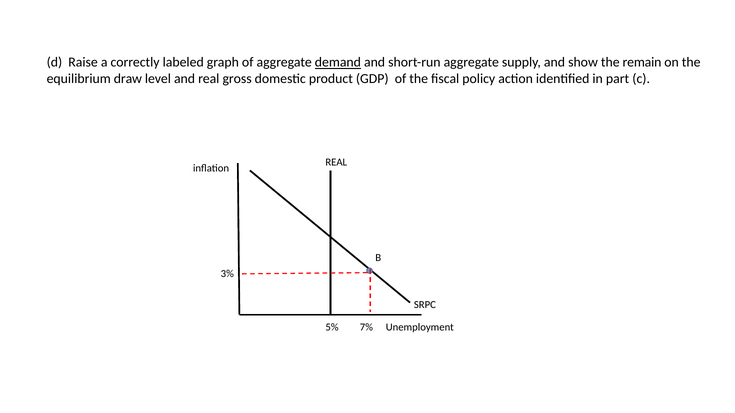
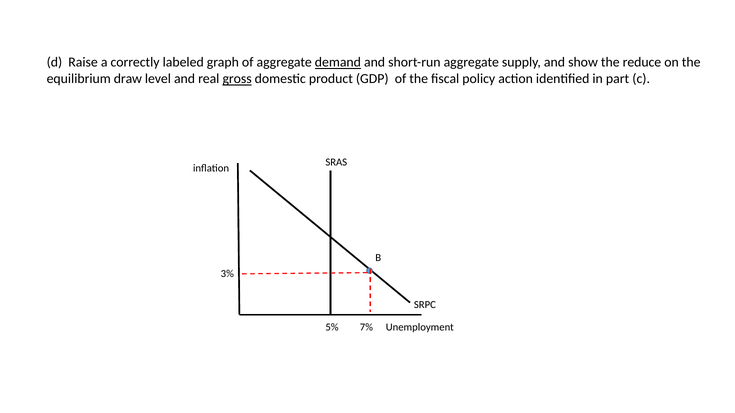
remain: remain -> reduce
gross underline: none -> present
REAL at (336, 162): REAL -> SRAS
